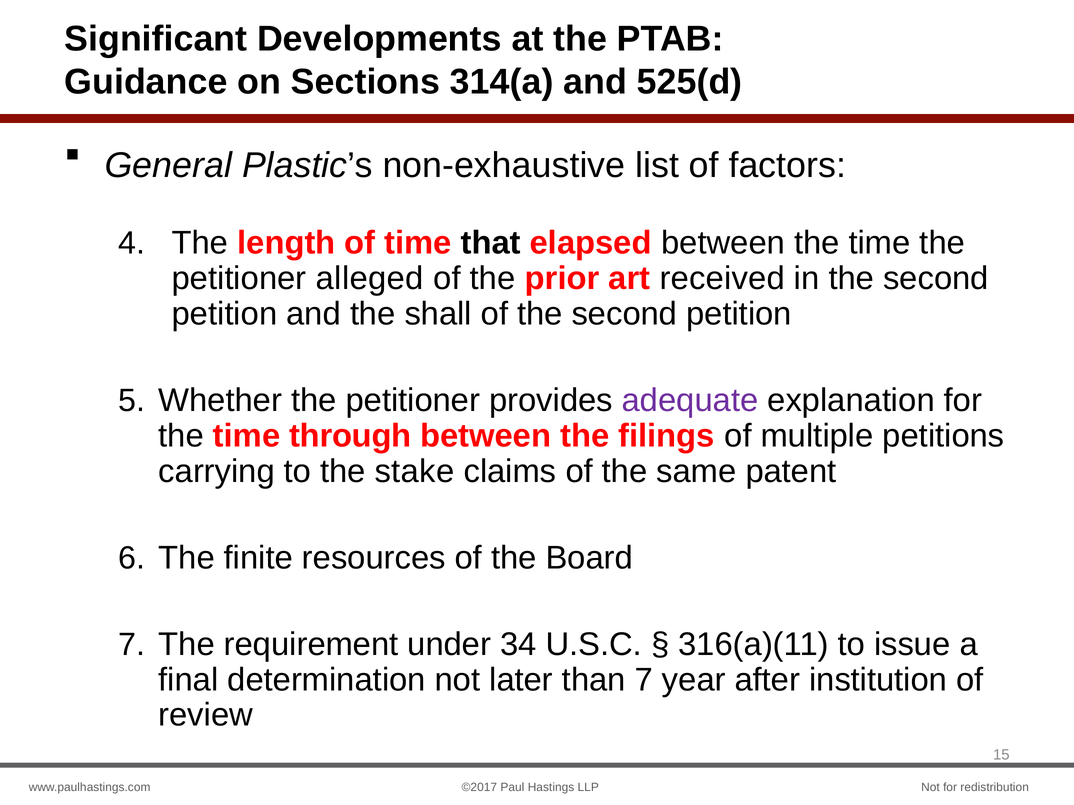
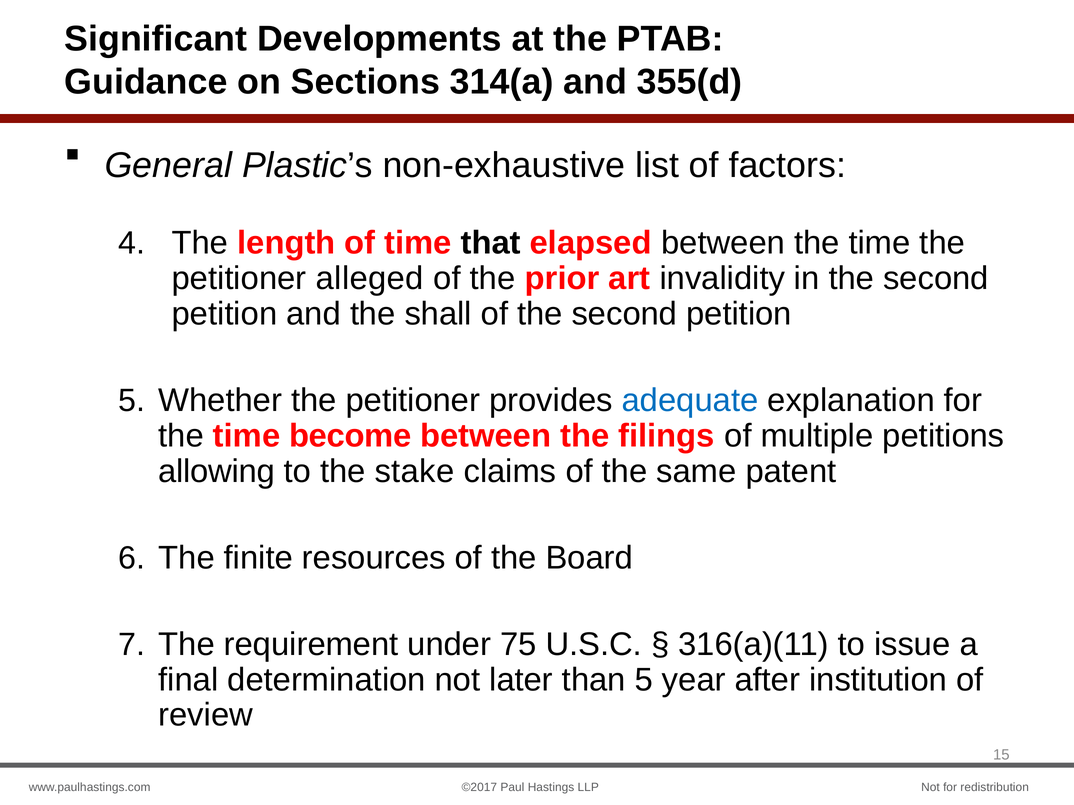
525(d: 525(d -> 355(d
received: received -> invalidity
adequate colour: purple -> blue
through: through -> become
carrying: carrying -> allowing
34: 34 -> 75
than 7: 7 -> 5
